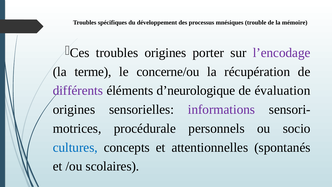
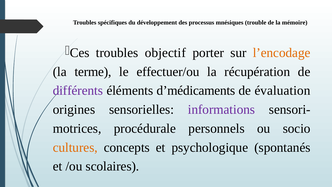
troubles origines: origines -> objectif
l’encodage colour: purple -> orange
concerne/ou: concerne/ou -> effectuer/ou
d’neurologique: d’neurologique -> d’médicaments
cultures colour: blue -> orange
attentionnelles: attentionnelles -> psychologique
